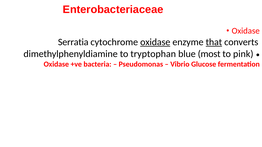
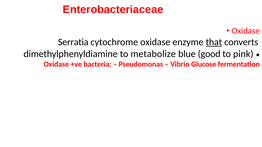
oxidase at (155, 42) underline: present -> none
tryptophan: tryptophan -> metabolize
most: most -> good
